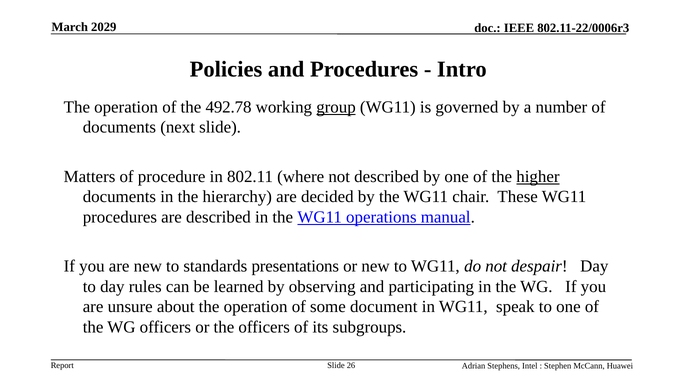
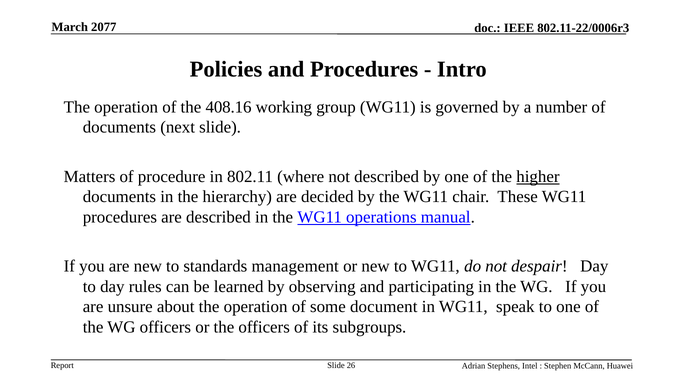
2029: 2029 -> 2077
492.78: 492.78 -> 408.16
group underline: present -> none
presentations: presentations -> management
